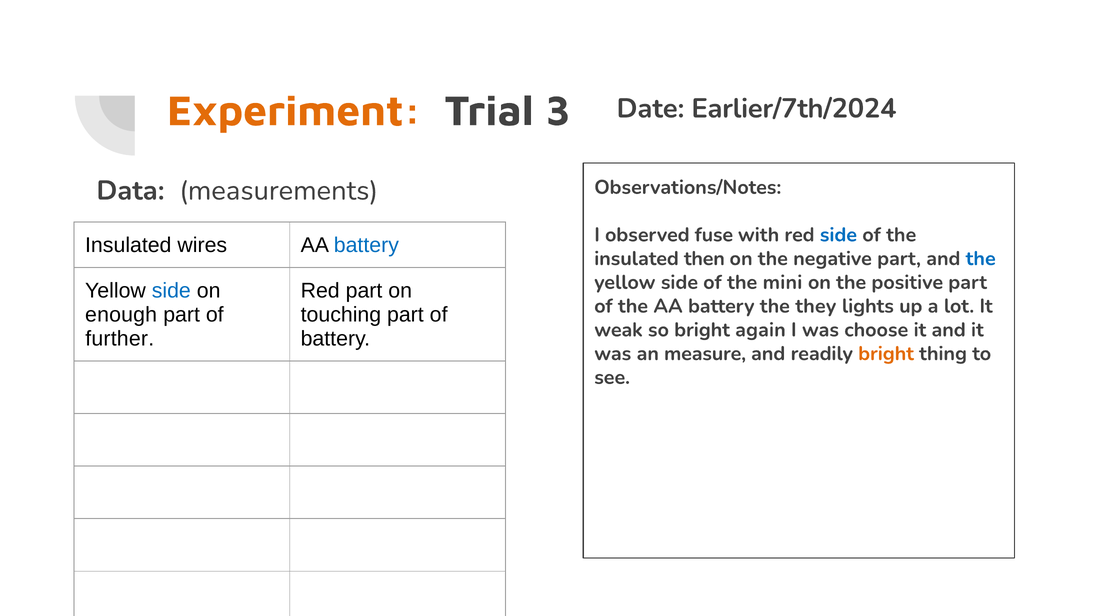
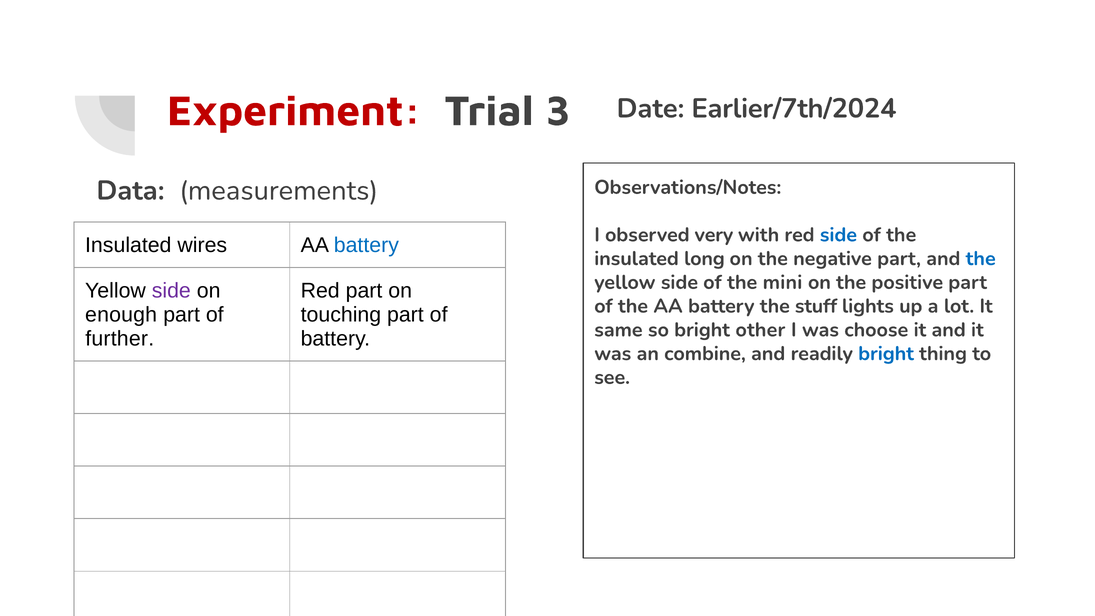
Experiment colour: orange -> red
fuse: fuse -> very
then: then -> long
side at (171, 291) colour: blue -> purple
they: they -> stuff
weak: weak -> same
again: again -> other
measure: measure -> combine
bright at (886, 354) colour: orange -> blue
